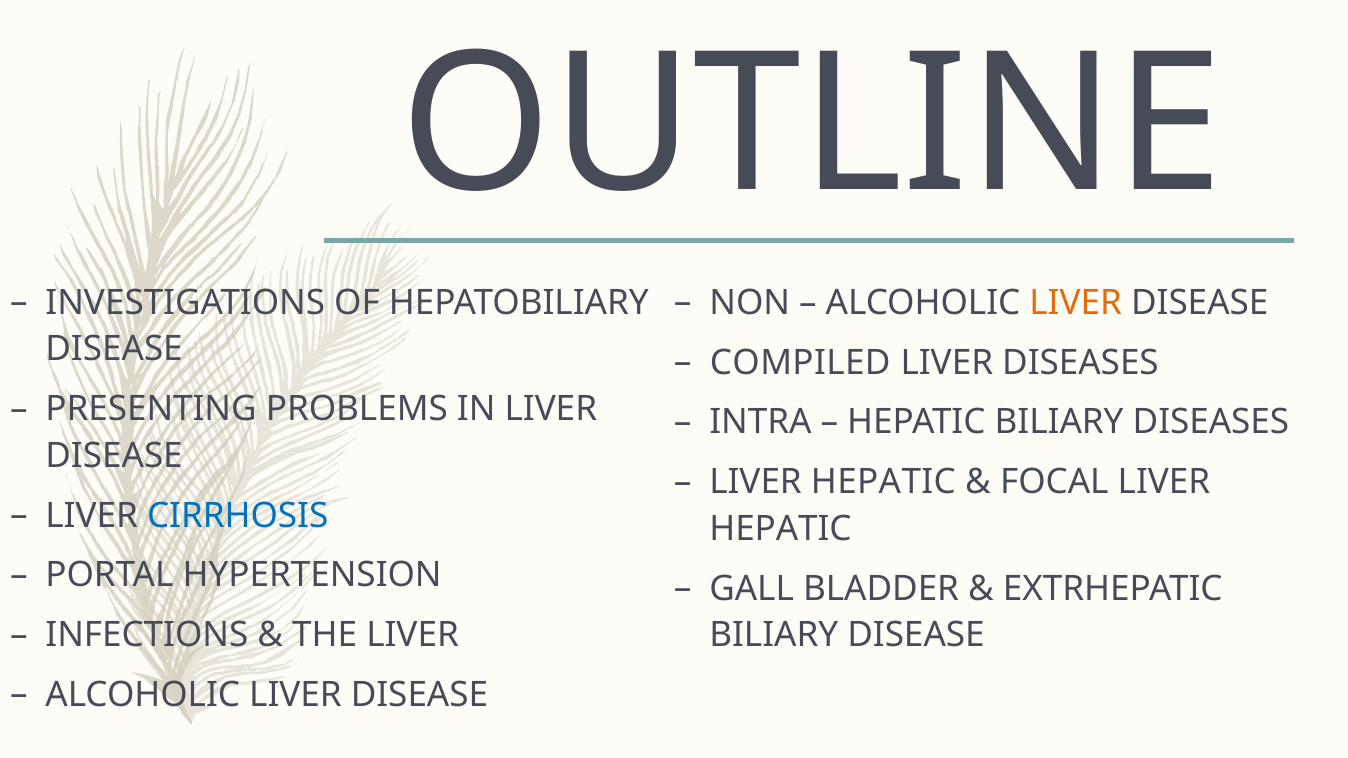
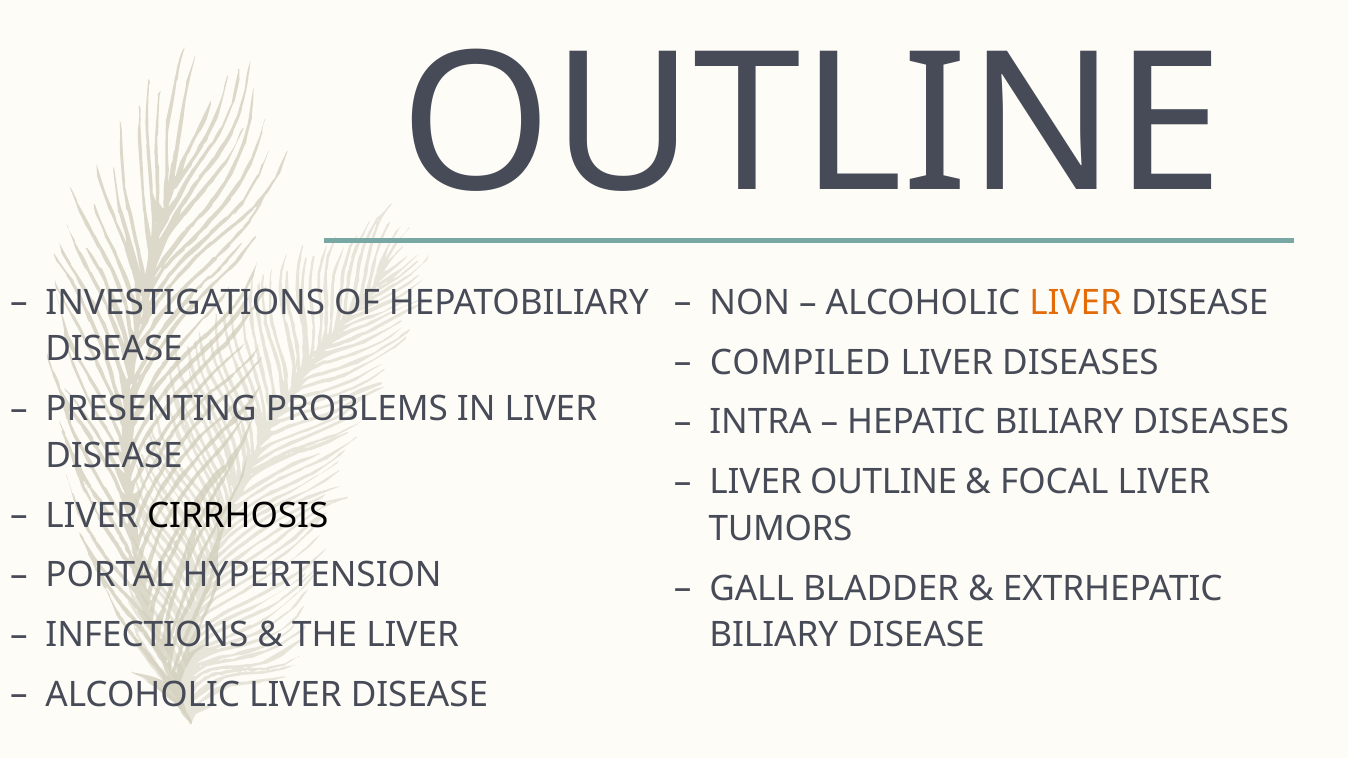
HEPATIC at (883, 482): HEPATIC -> OUTLINE
CIRRHOSIS colour: blue -> black
HEPATIC at (780, 529): HEPATIC -> TUMORS
